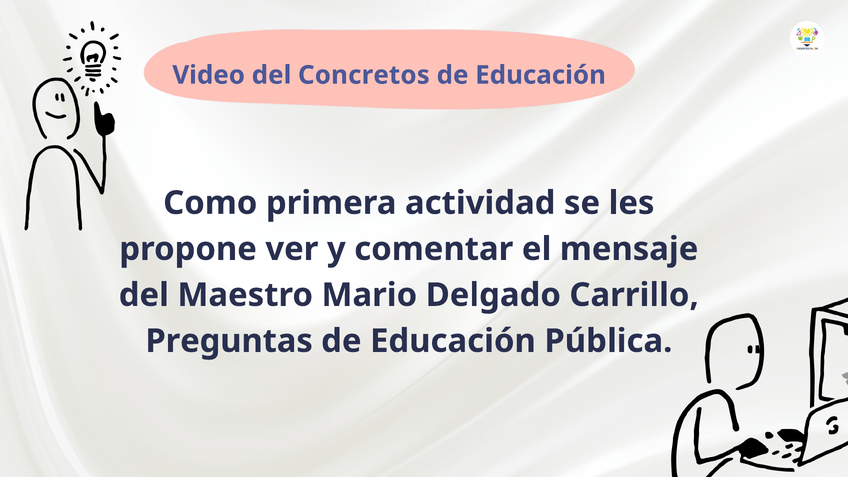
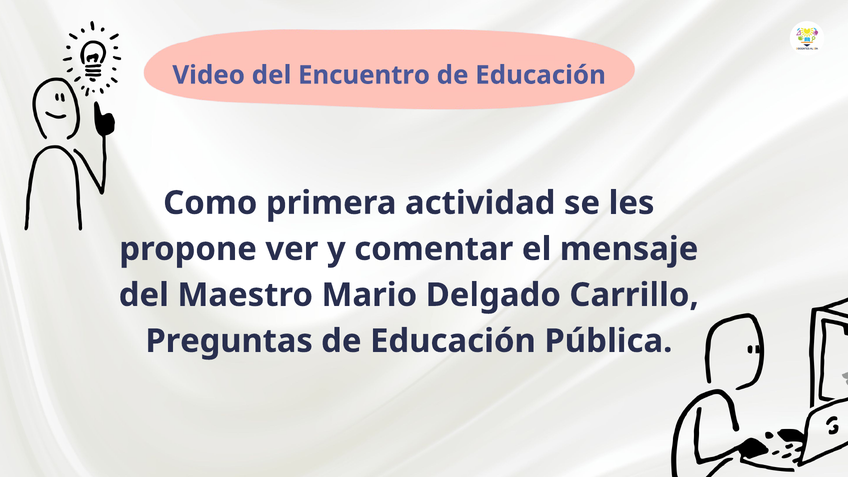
Concretos: Concretos -> Encuentro
